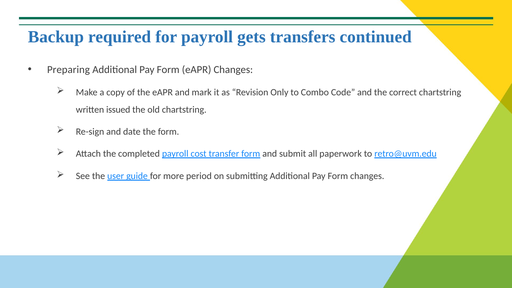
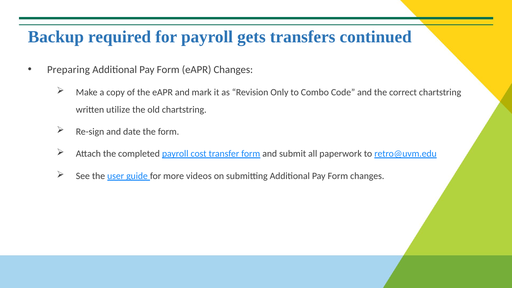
issued: issued -> utilize
period: period -> videos
